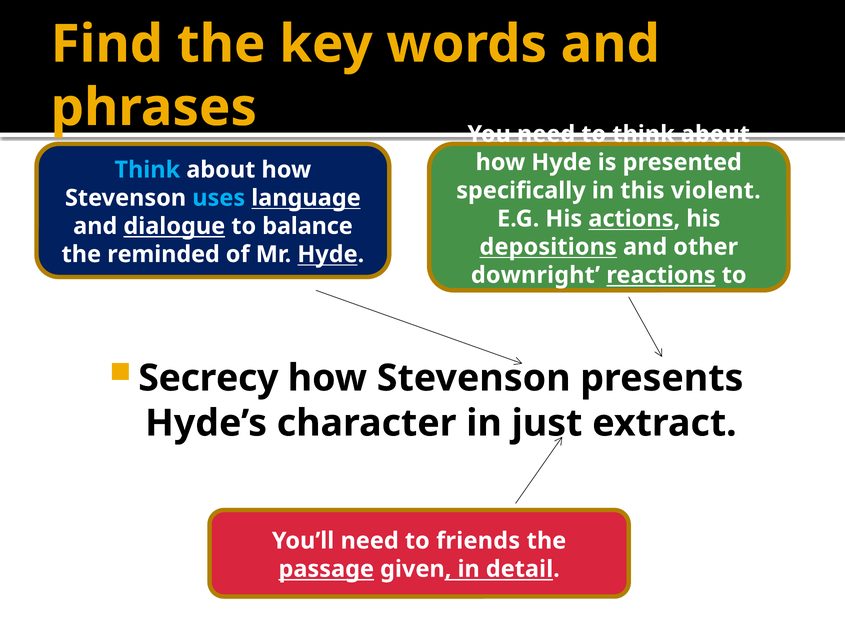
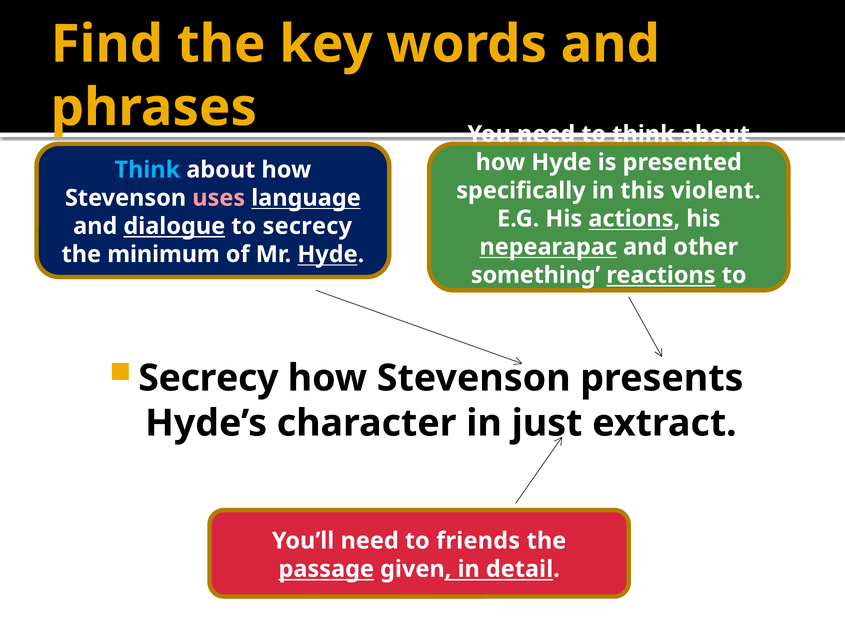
uses colour: light blue -> pink
to balance: balance -> secrecy
depositions: depositions -> nepearapac
reminded: reminded -> minimum
downright: downright -> something
